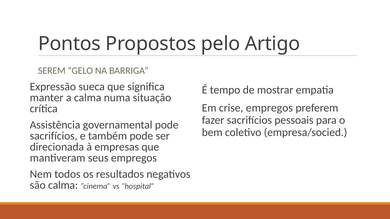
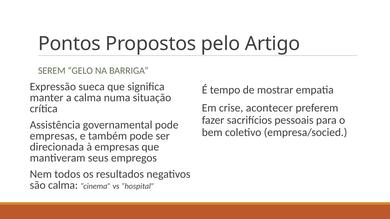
crise empregos: empregos -> acontecer
sacrifícios at (54, 136): sacrifícios -> empresas
